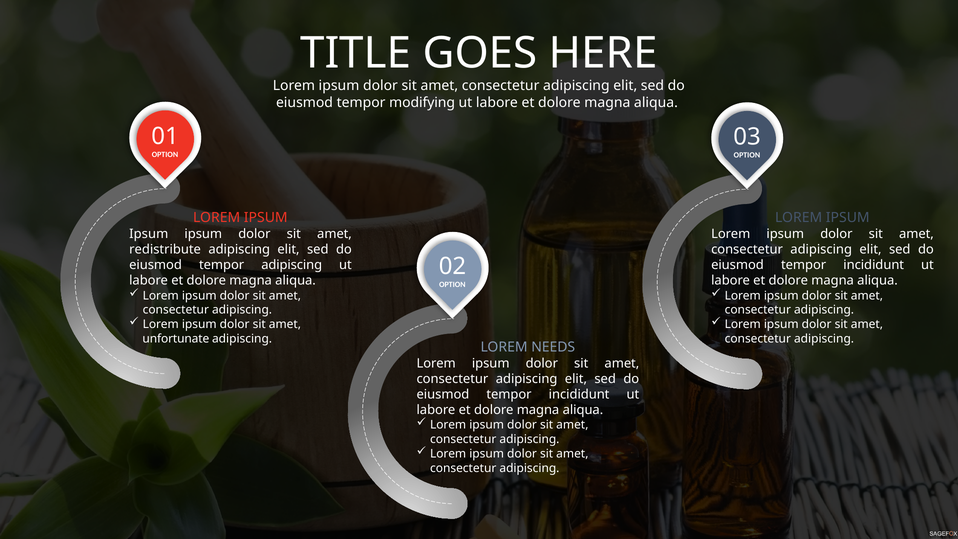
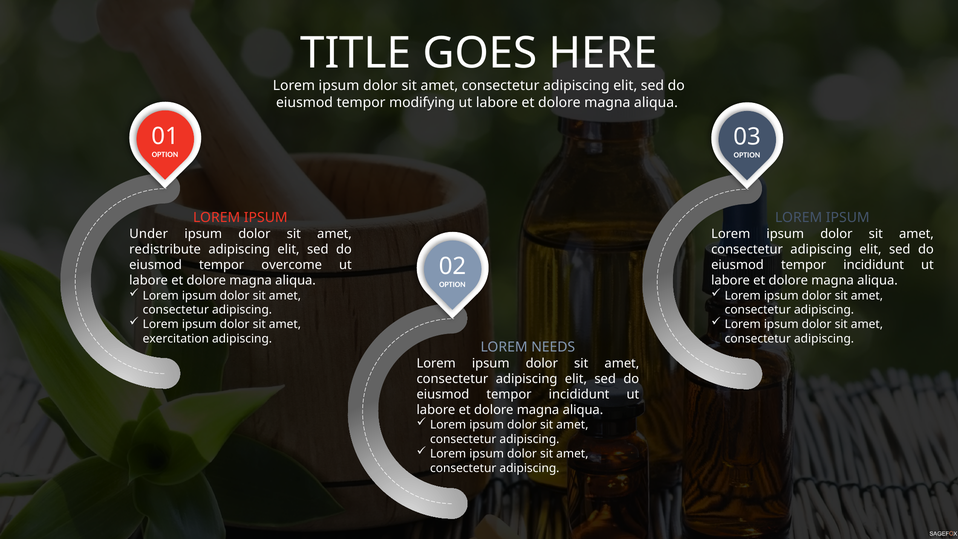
Ipsum at (149, 234): Ipsum -> Under
tempor adipiscing: adipiscing -> overcome
unfortunate: unfortunate -> exercitation
